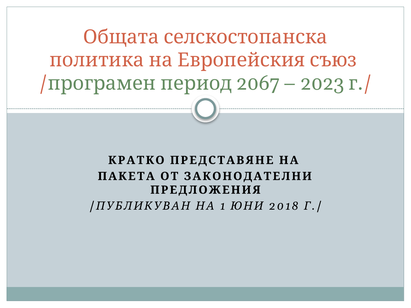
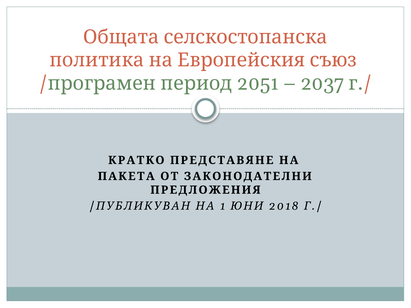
2067: 2067 -> 2051
2023: 2023 -> 2037
